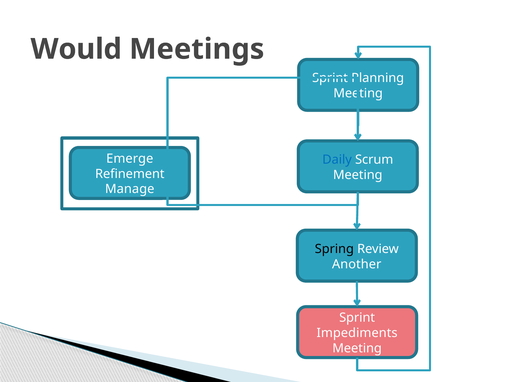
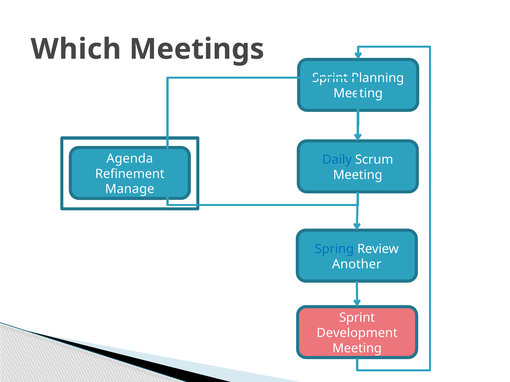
Would: Would -> Which
Emerge: Emerge -> Agenda
Spring colour: black -> blue
Impediments: Impediments -> Development
